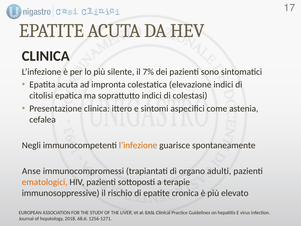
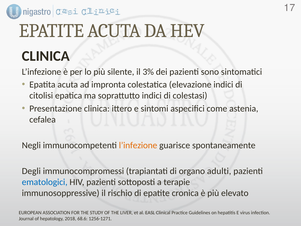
7%: 7% -> 3%
Anse: Anse -> Degli
ematologici colour: orange -> blue
